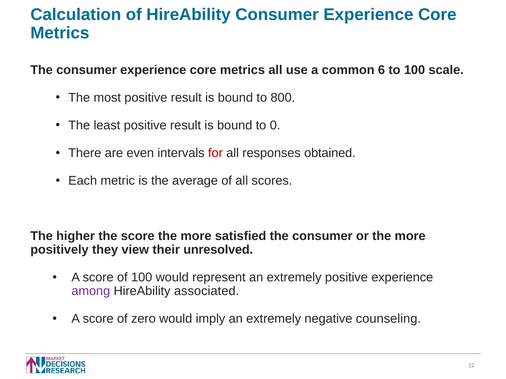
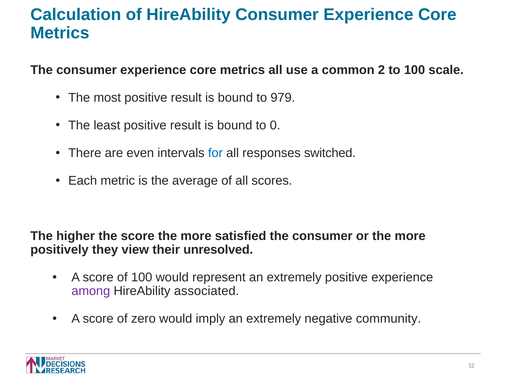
6: 6 -> 2
800: 800 -> 979
for colour: red -> blue
obtained: obtained -> switched
counseling: counseling -> community
